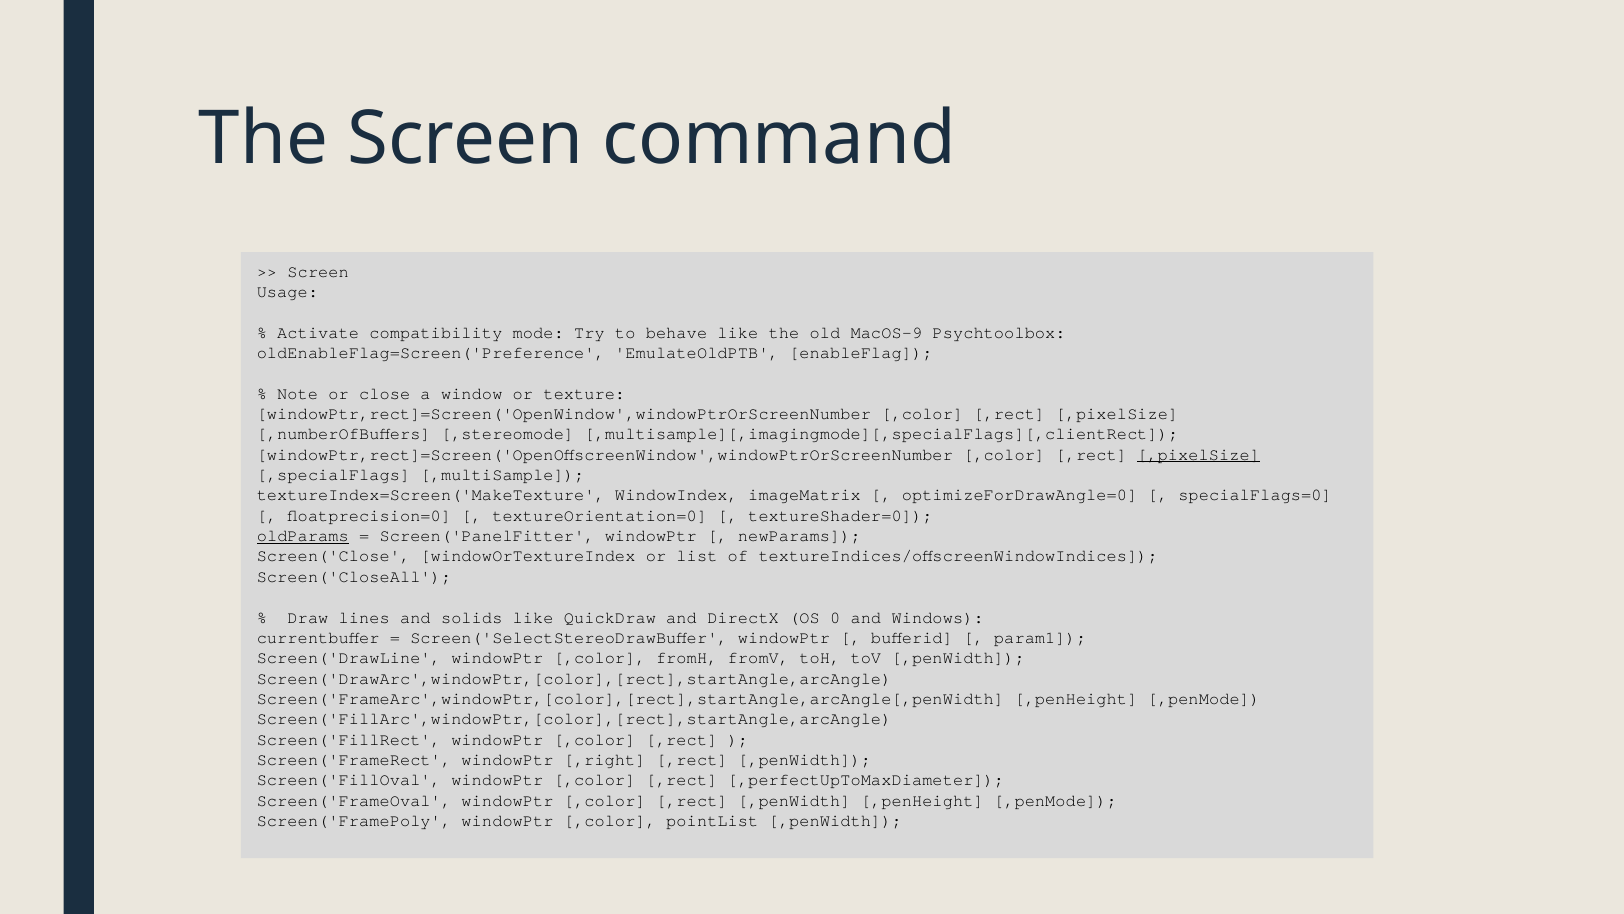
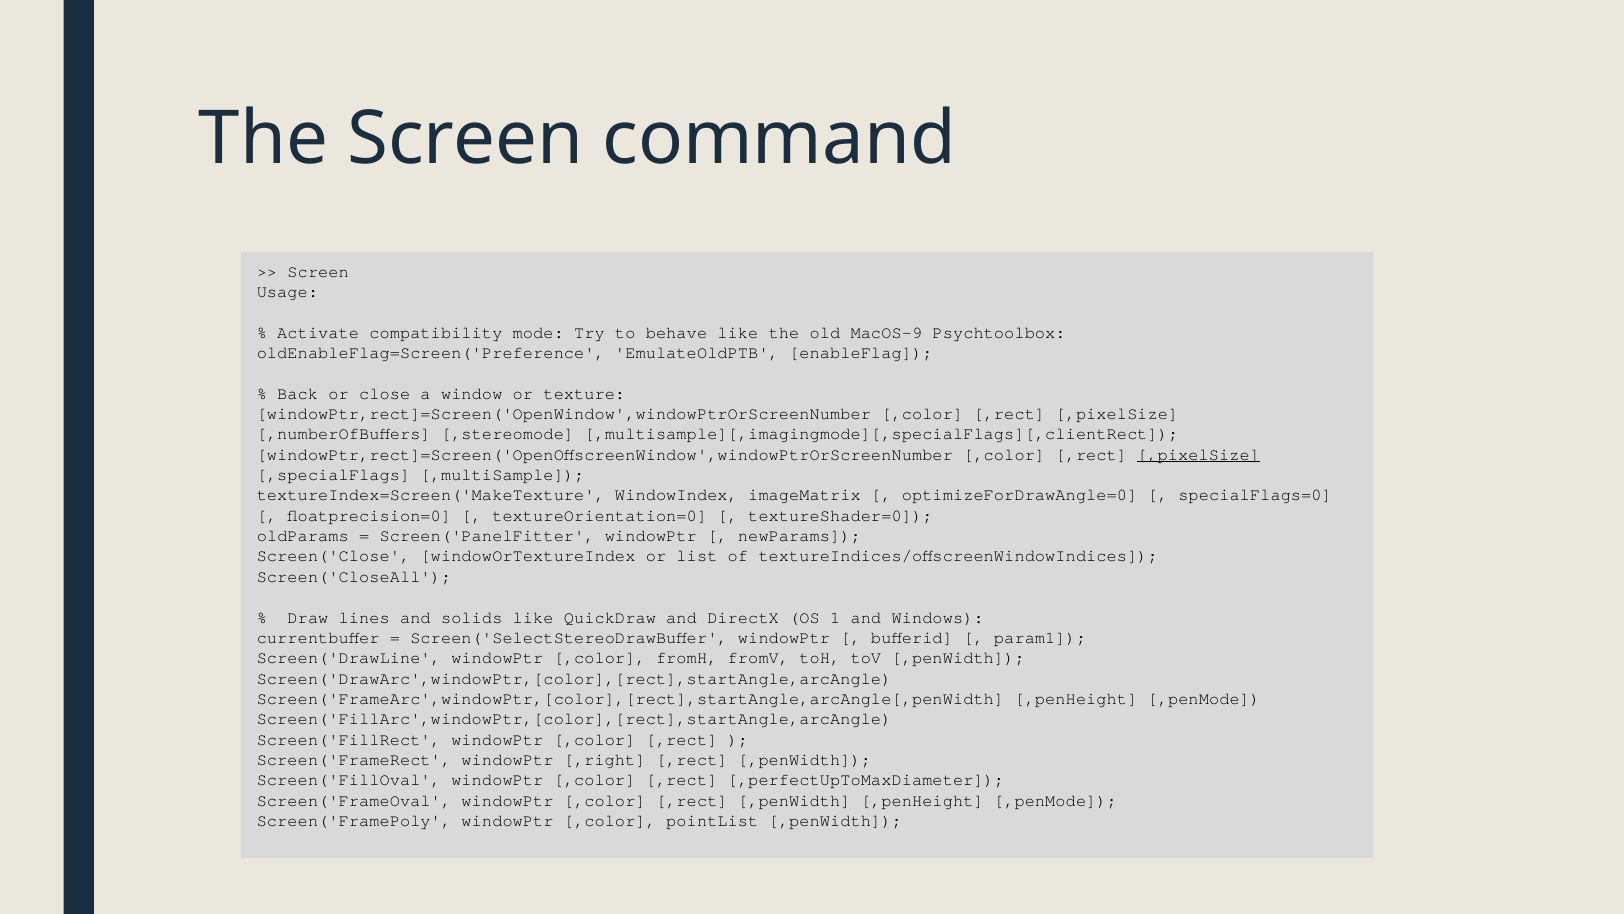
Note: Note -> Back
oldParams underline: present -> none
0: 0 -> 1
